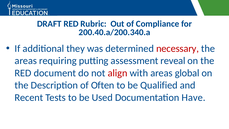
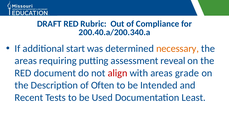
they: they -> start
necessary colour: red -> orange
global: global -> grade
Qualified: Qualified -> Intended
Have: Have -> Least
